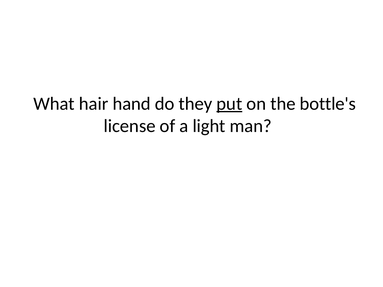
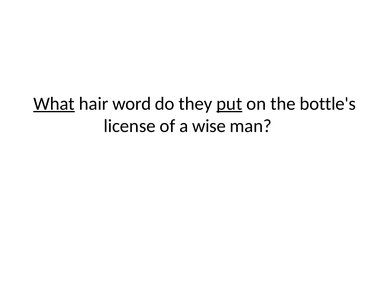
What underline: none -> present
hand: hand -> word
light: light -> wise
